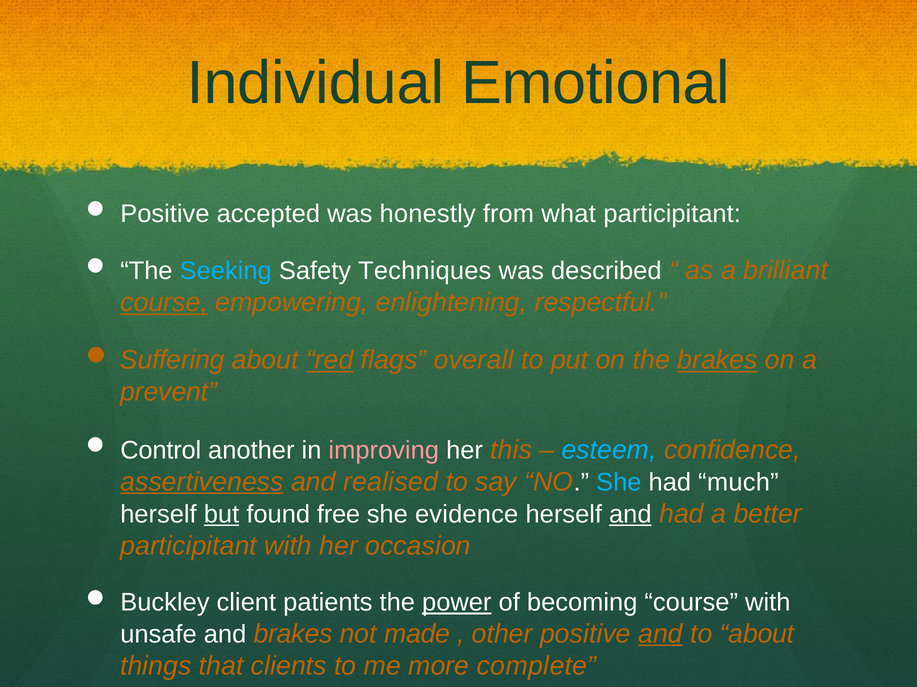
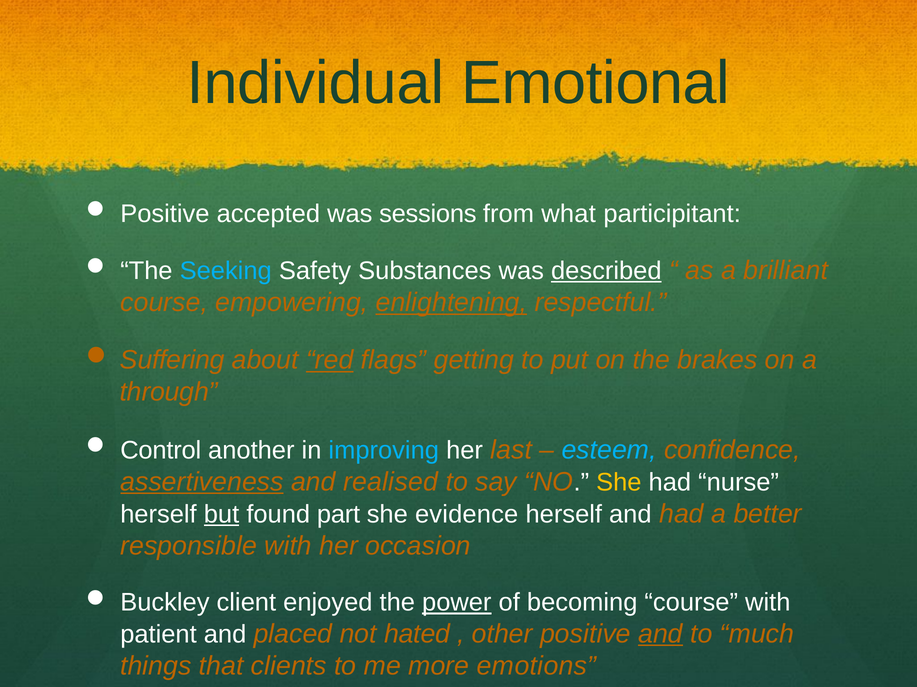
honestly: honestly -> sessions
Techniques: Techniques -> Substances
described underline: none -> present
course at (164, 303) underline: present -> none
enlightening underline: none -> present
overall: overall -> getting
brakes at (717, 360) underline: present -> none
prevent: prevent -> through
improving colour: pink -> light blue
this: this -> last
She at (619, 483) colour: light blue -> yellow
much: much -> nurse
free: free -> part
and at (630, 515) underline: present -> none
participitant at (189, 546): participitant -> responsible
patients: patients -> enjoyed
unsafe: unsafe -> patient
and brakes: brakes -> placed
made: made -> hated
to about: about -> much
complete: complete -> emotions
